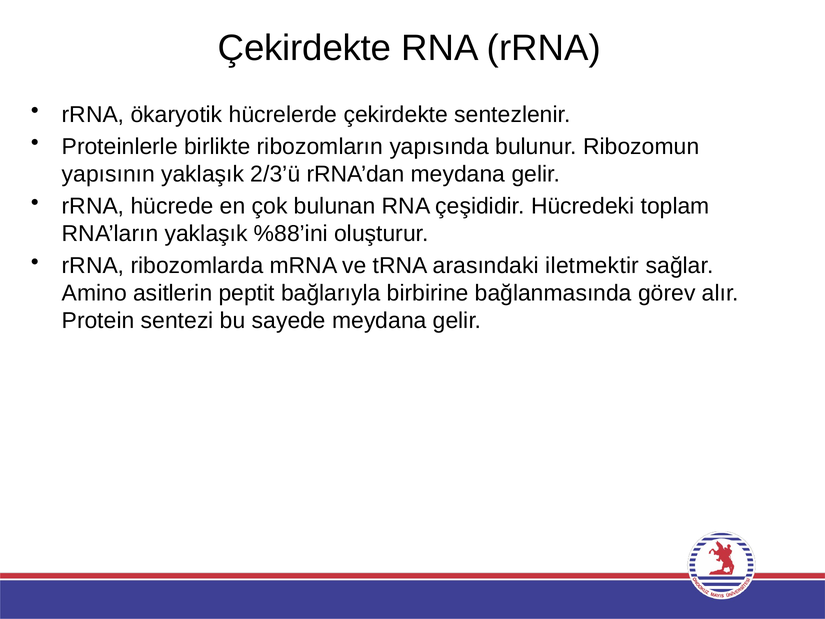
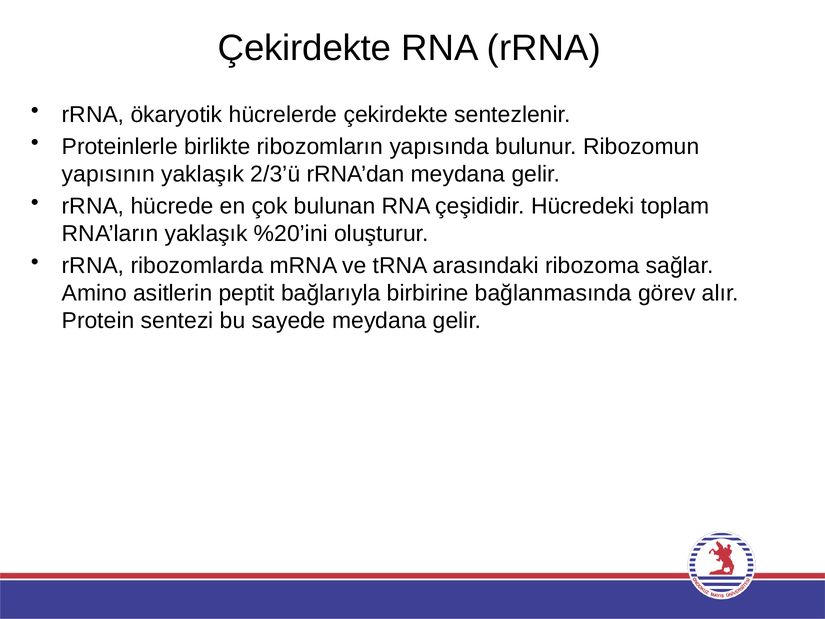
%88’ini: %88’ini -> %20’ini
iletmektir: iletmektir -> ribozoma
